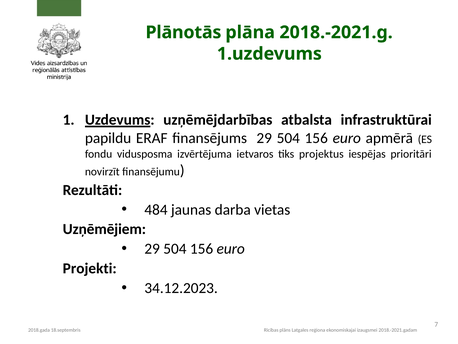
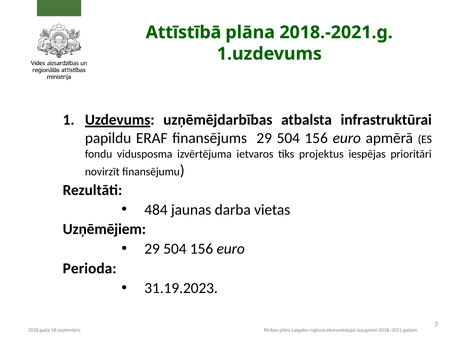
Plānotās: Plānotās -> Attīstībā
Projekti: Projekti -> Perioda
34.12.2023: 34.12.2023 -> 31.19.2023
